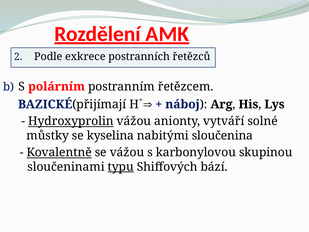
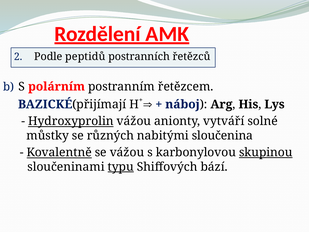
exkrece: exkrece -> peptidů
kyselina: kyselina -> různých
skupinou underline: none -> present
